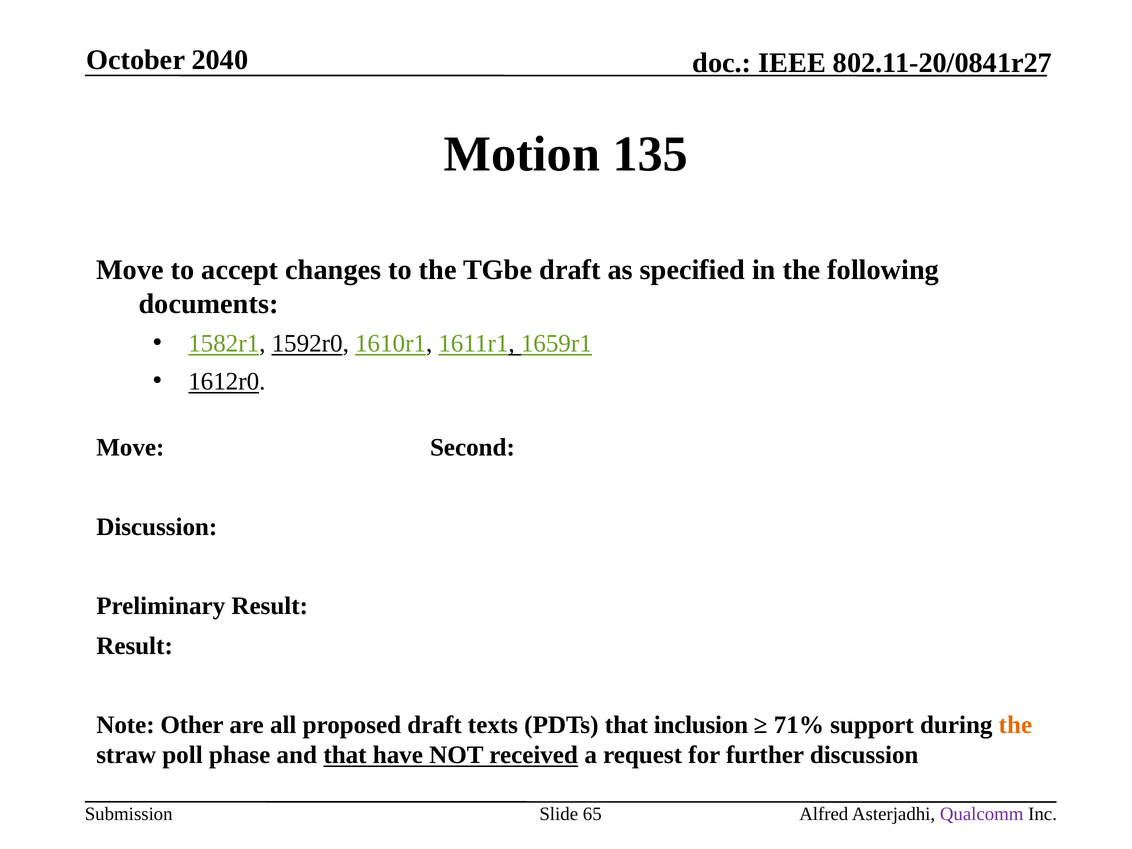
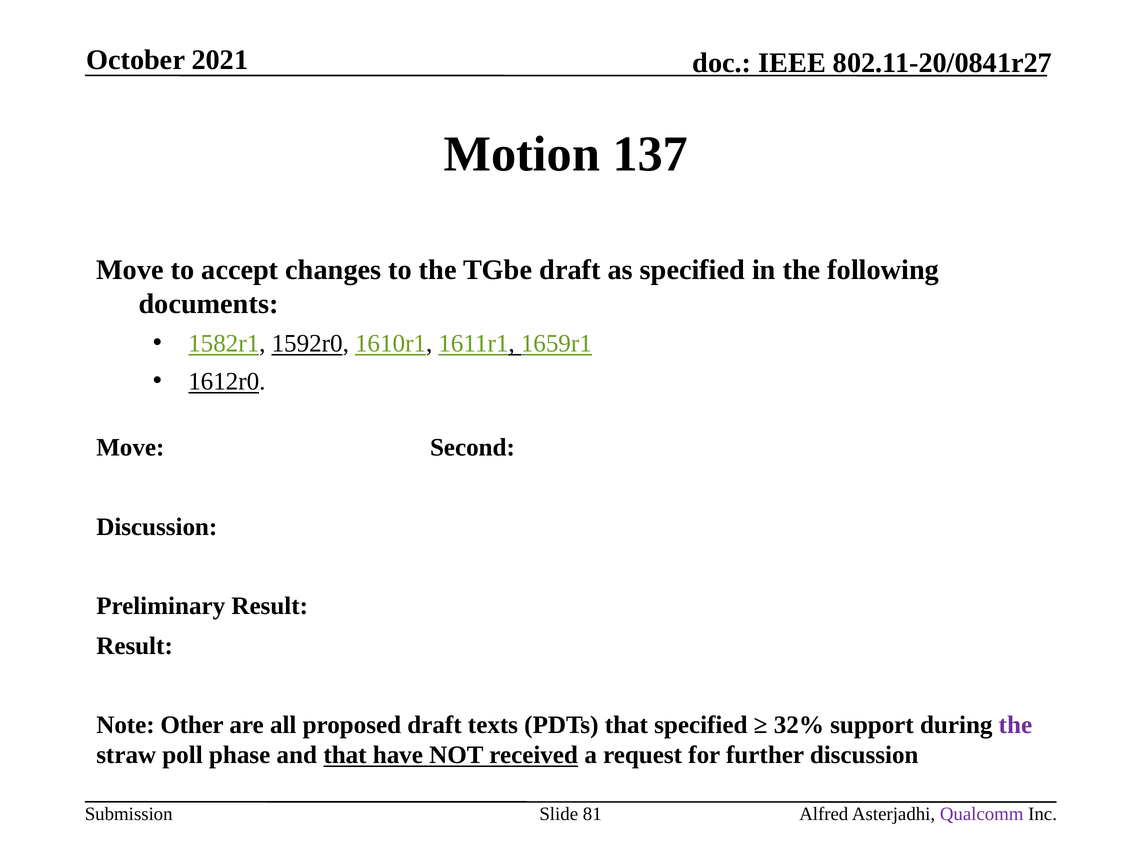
2040: 2040 -> 2021
135: 135 -> 137
that inclusion: inclusion -> specified
71%: 71% -> 32%
the at (1015, 725) colour: orange -> purple
65: 65 -> 81
